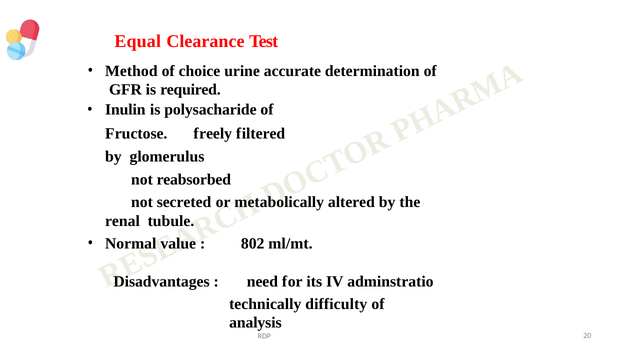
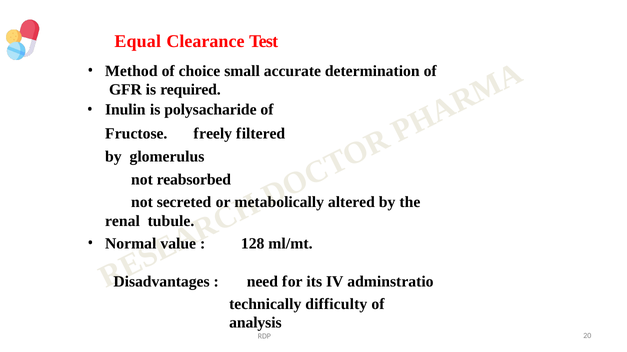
urine: urine -> small
802: 802 -> 128
